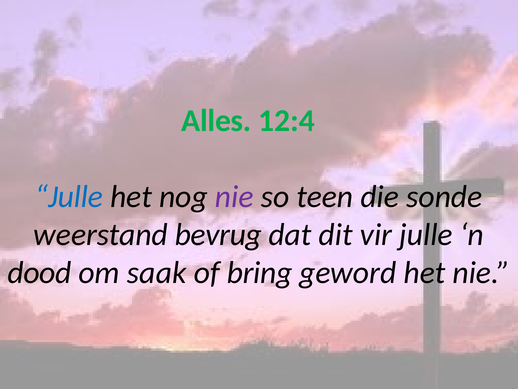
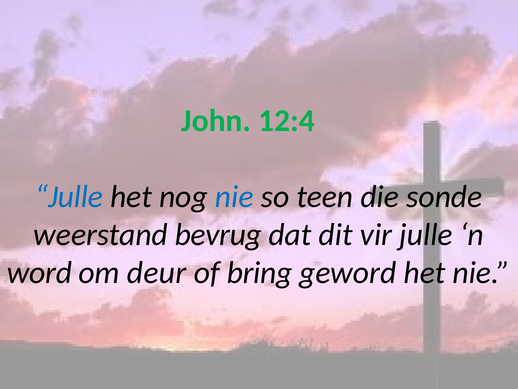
Alles: Alles -> John
nie at (234, 196) colour: purple -> blue
dood: dood -> word
saak: saak -> deur
